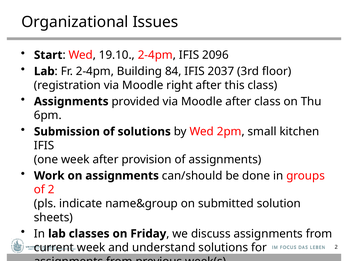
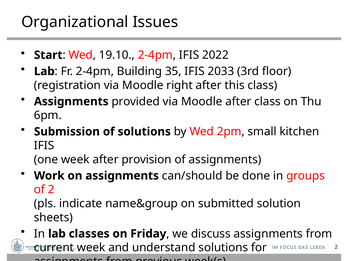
2096: 2096 -> 2022
84: 84 -> 35
2037: 2037 -> 2033
